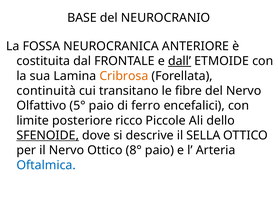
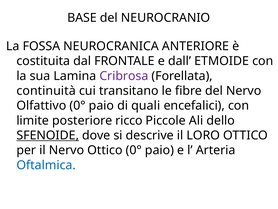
dall underline: present -> none
Cribrosa colour: orange -> purple
Olfattivo 5°: 5° -> 0°
ferro: ferro -> quali
SELLA: SELLA -> LORO
Ottico 8°: 8° -> 0°
